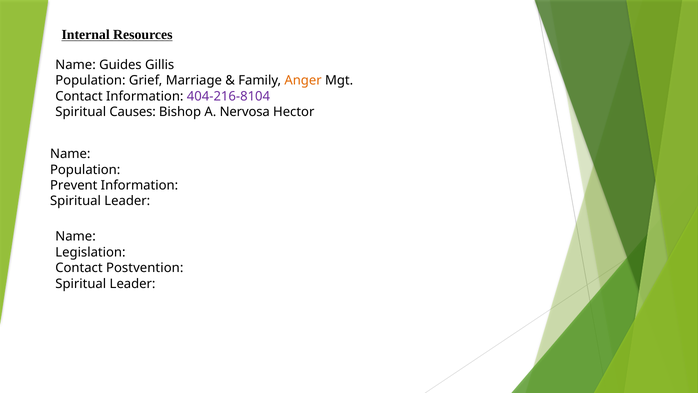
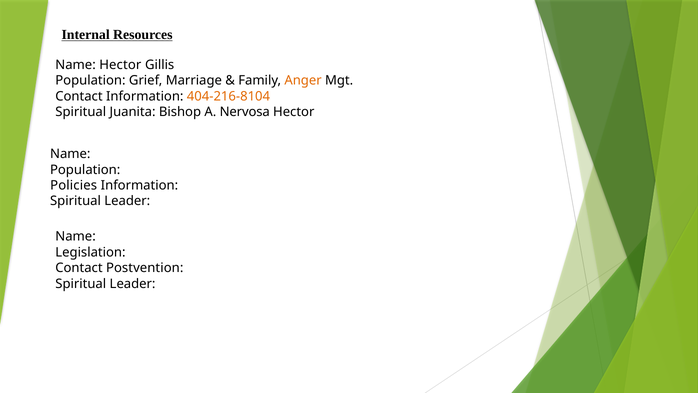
Name Guides: Guides -> Hector
404-216-8104 colour: purple -> orange
Causes: Causes -> Juanita
Prevent: Prevent -> Policies
